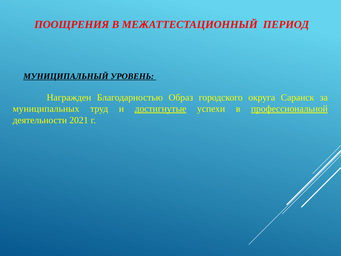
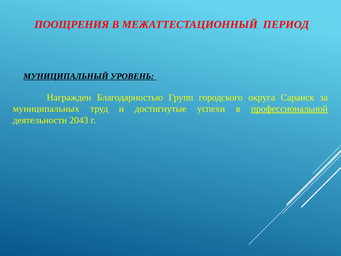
Образ: Образ -> Групп
достигнутые underline: present -> none
2021: 2021 -> 2043
